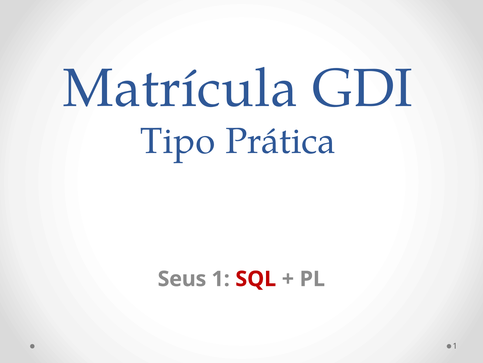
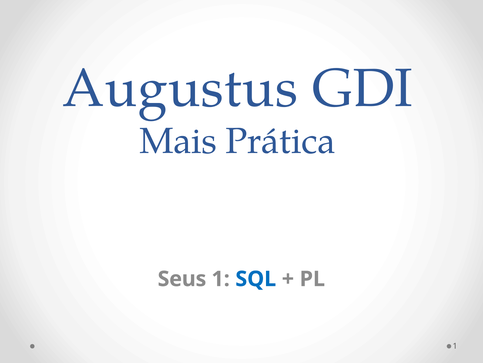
Matrícula: Matrícula -> Augustus
Tipo: Tipo -> Mais
SQL colour: red -> blue
